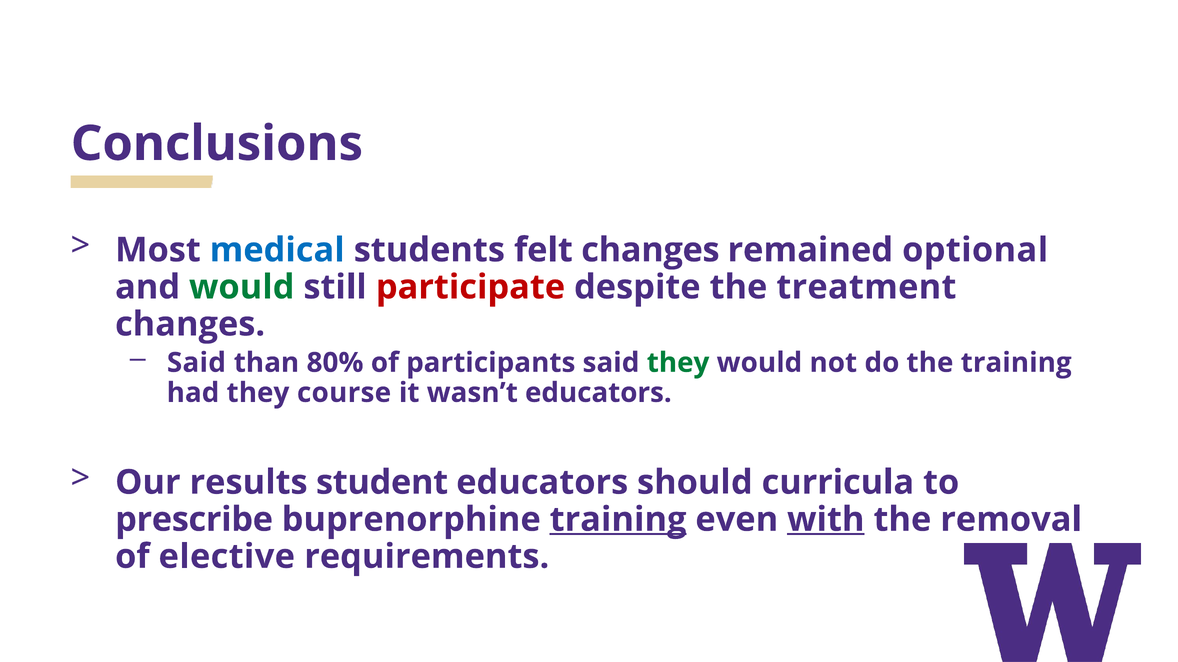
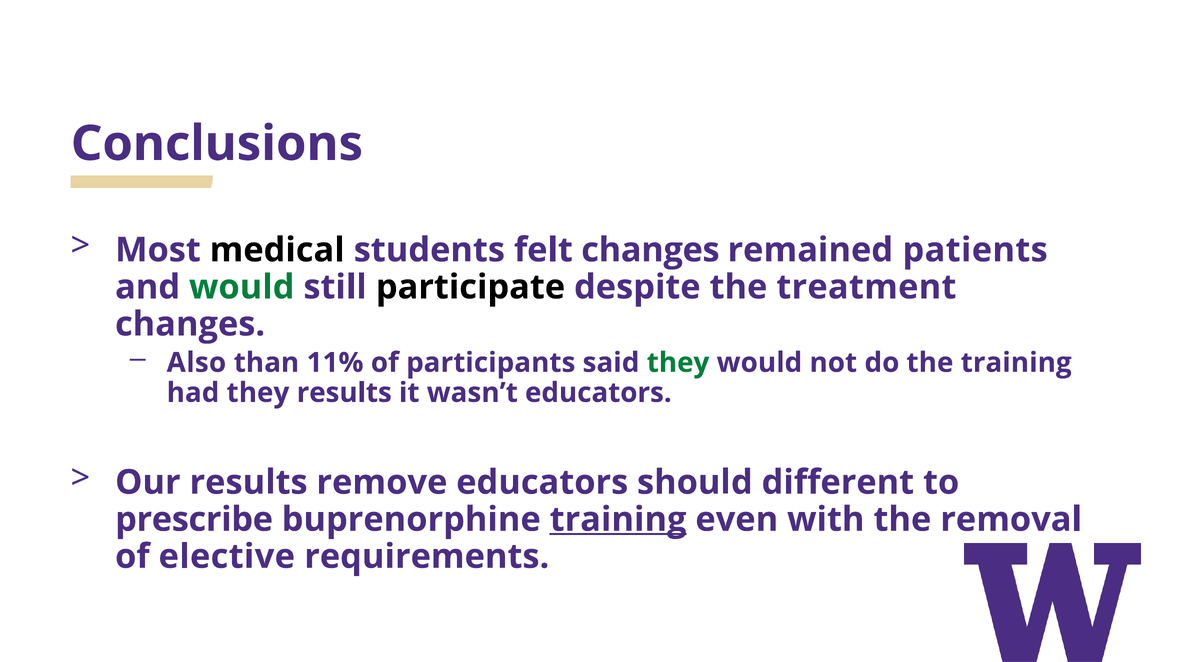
medical colour: blue -> black
optional: optional -> patients
participate colour: red -> black
Said at (196, 363): Said -> Also
80%: 80% -> 11%
they course: course -> results
student: student -> remove
curricula: curricula -> different
with underline: present -> none
